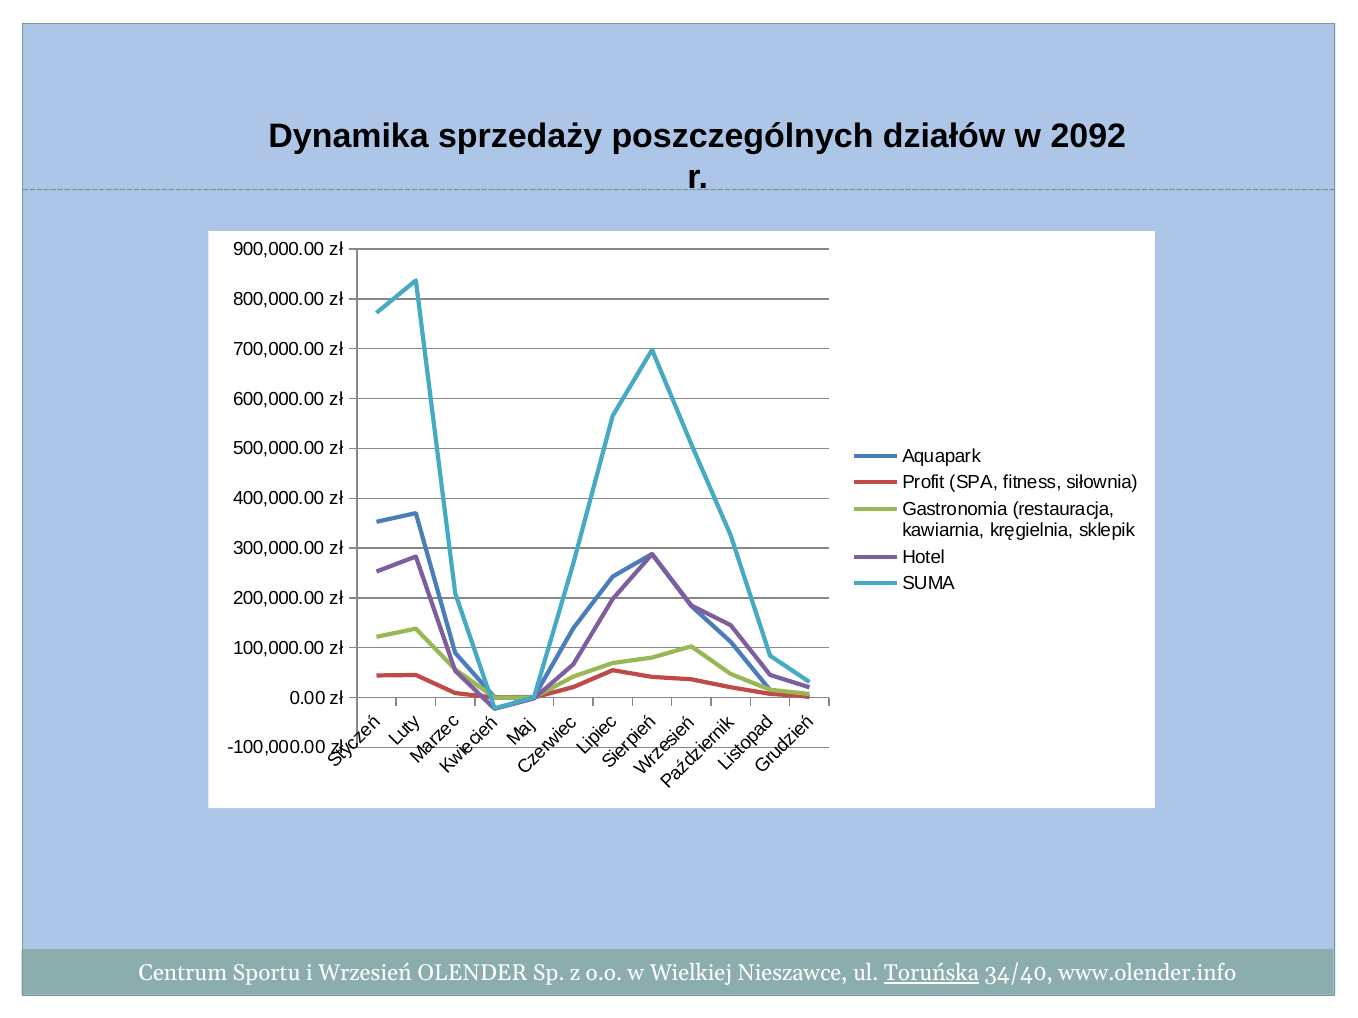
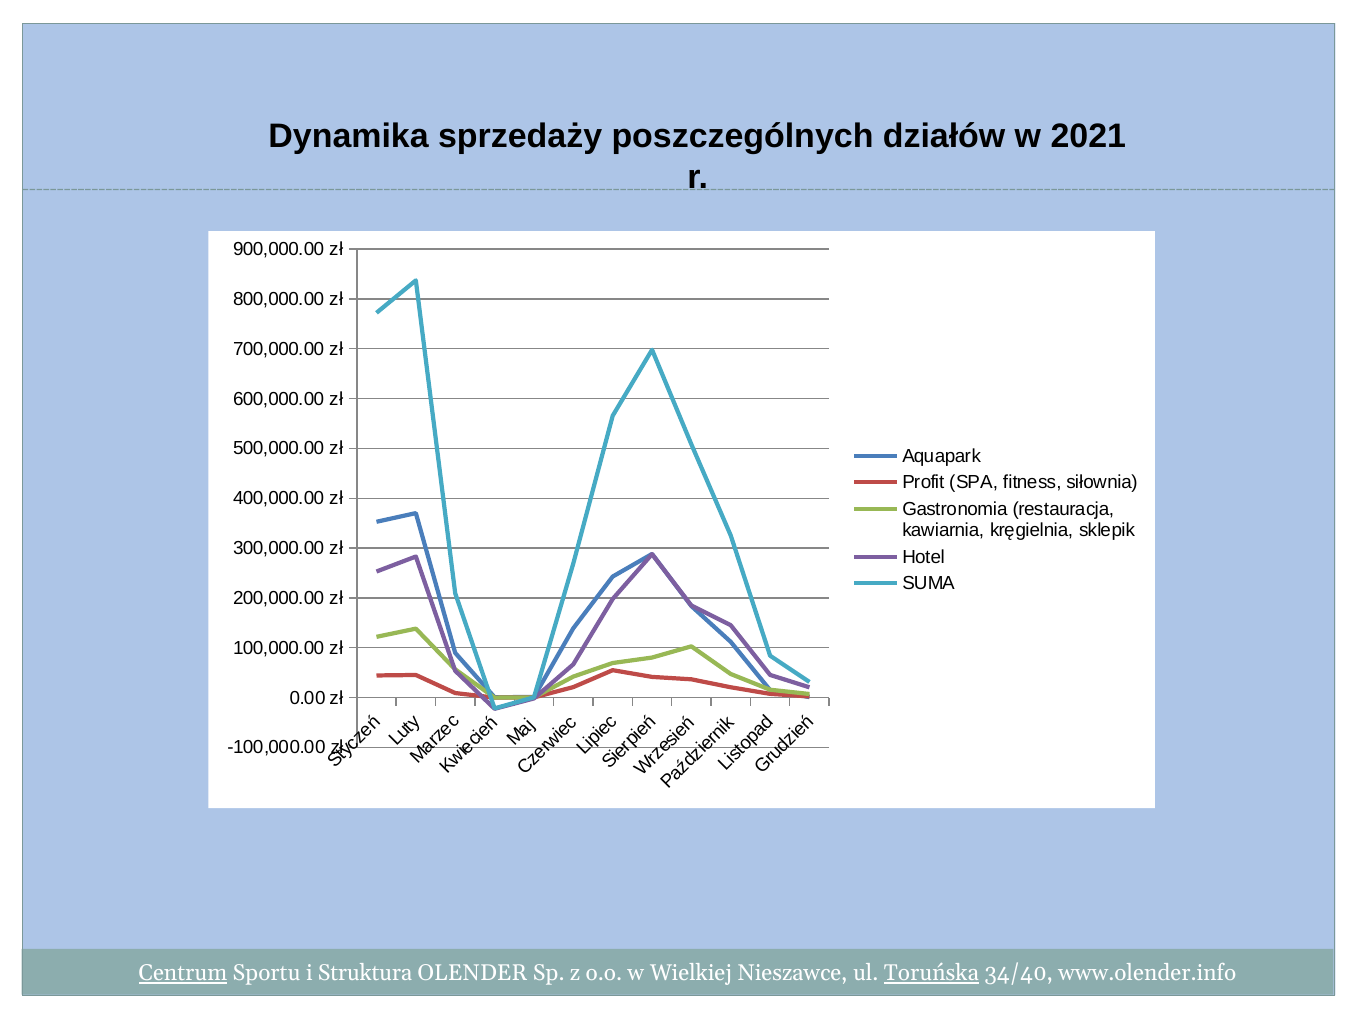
2092: 2092 -> 2021
Centrum underline: none -> present
Wrzesień: Wrzesień -> Struktura
